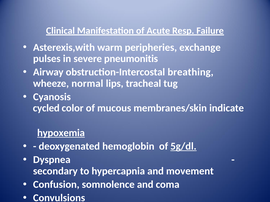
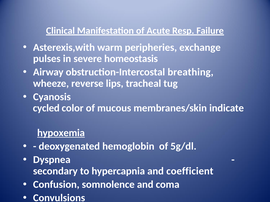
pneumonitis: pneumonitis -> homeostasis
normal: normal -> reverse
5g/dl underline: present -> none
movement: movement -> coefficient
